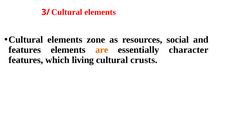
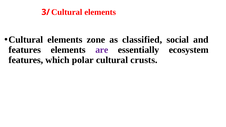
resources: resources -> classified
are colour: orange -> purple
character: character -> ecosystem
living: living -> polar
